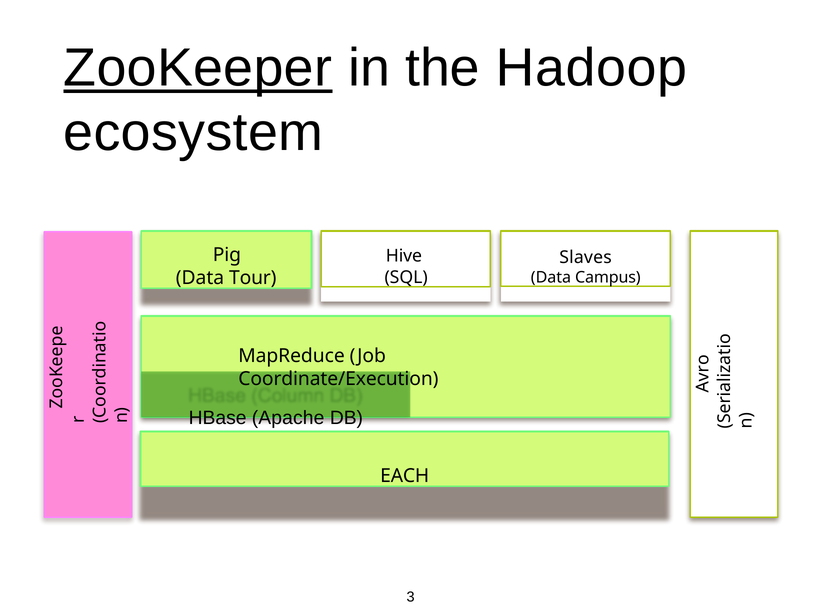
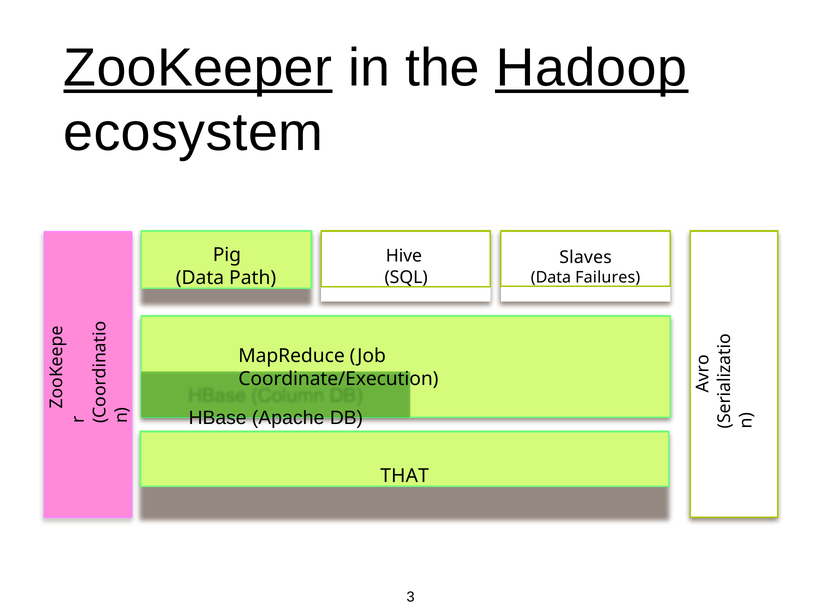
Hadoop underline: none -> present
Tour: Tour -> Path
Campus: Campus -> Failures
EACH: EACH -> THAT
